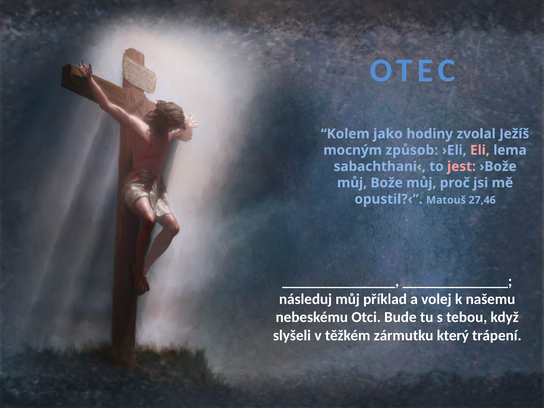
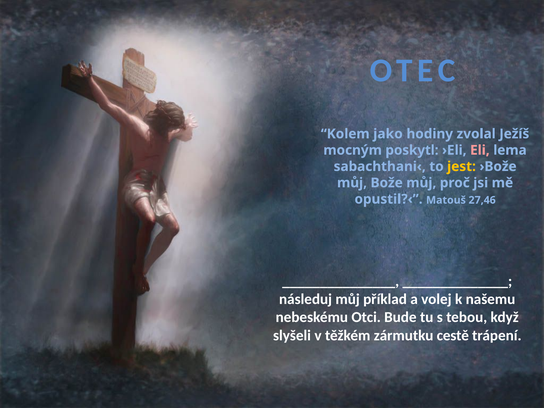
způsob: způsob -> poskytl
jest colour: pink -> yellow
který: který -> cestě
